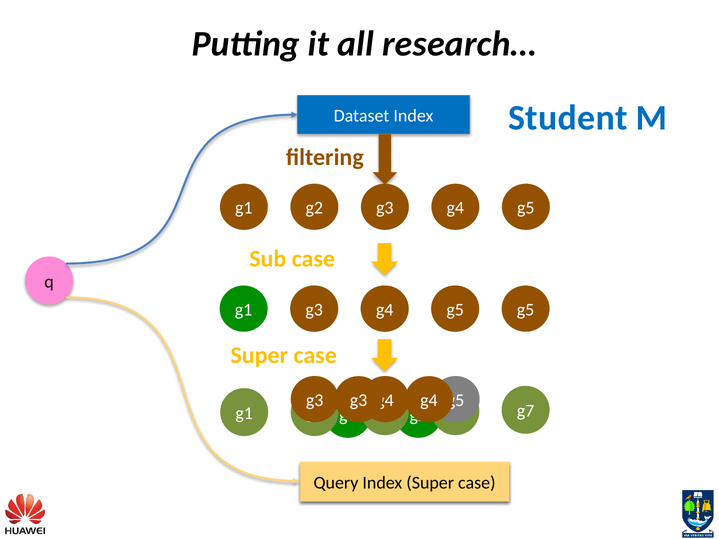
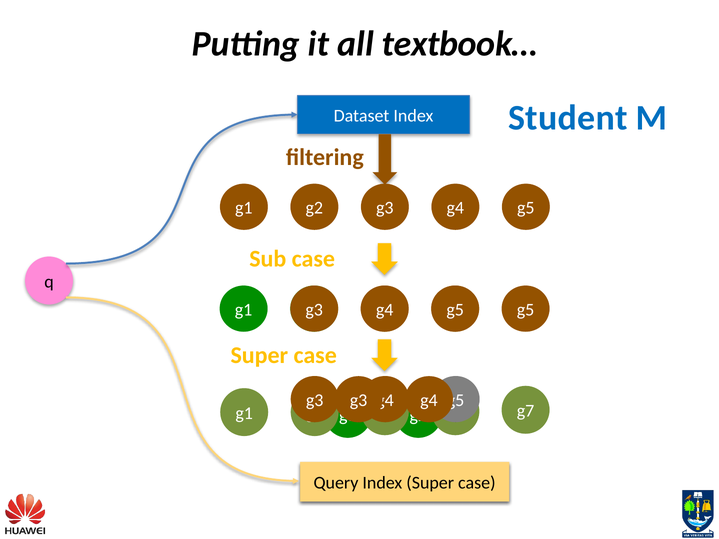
research…: research… -> textbook…
